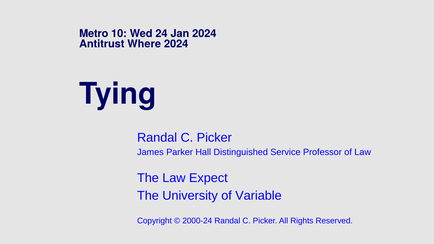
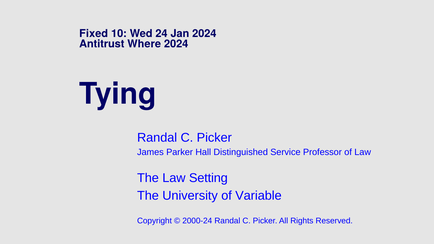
Metro: Metro -> Fixed
Expect: Expect -> Setting
